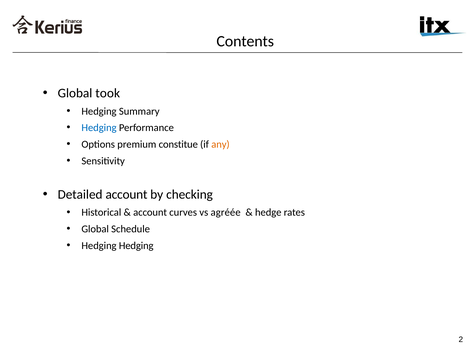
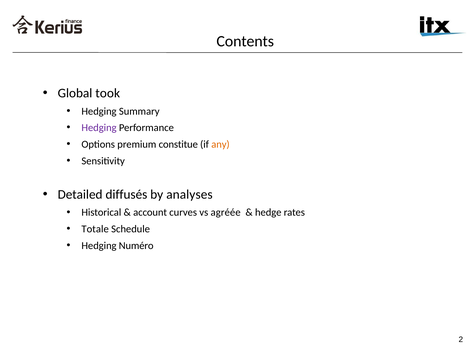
Hedging at (99, 128) colour: blue -> purple
Detailed account: account -> diffusés
checking: checking -> analyses
Global at (95, 229): Global -> Totale
Hedging Hedging: Hedging -> Numéro
